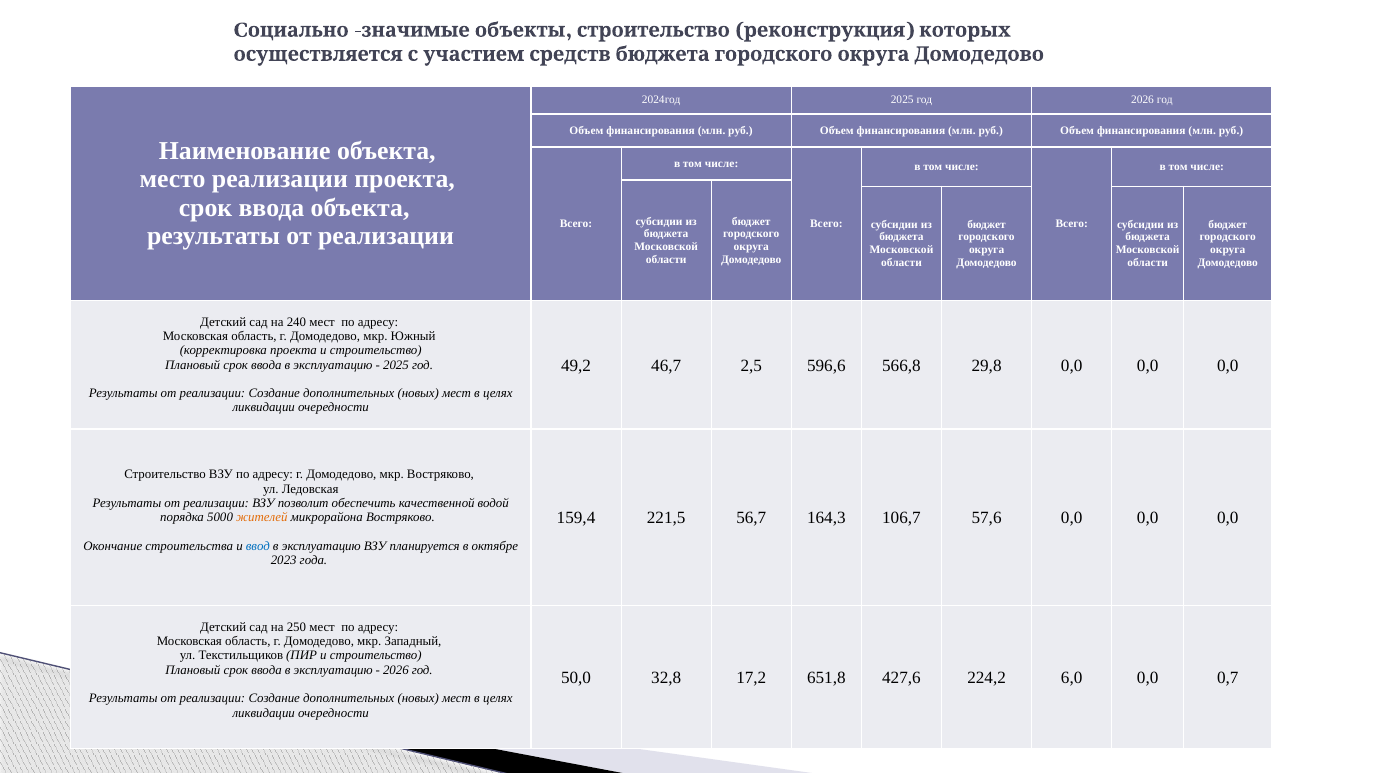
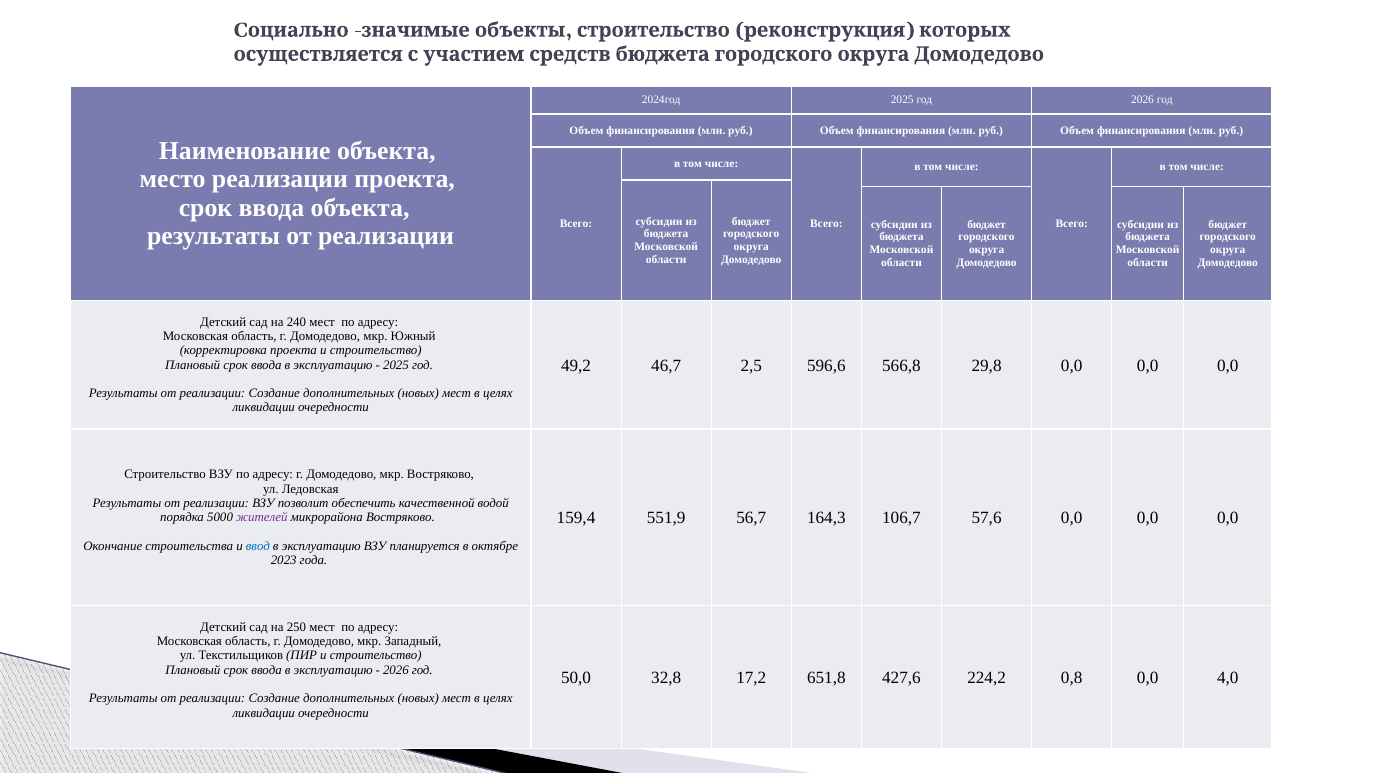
221,5: 221,5 -> 551,9
жителей colour: orange -> purple
6,0: 6,0 -> 0,8
0,7: 0,7 -> 4,0
